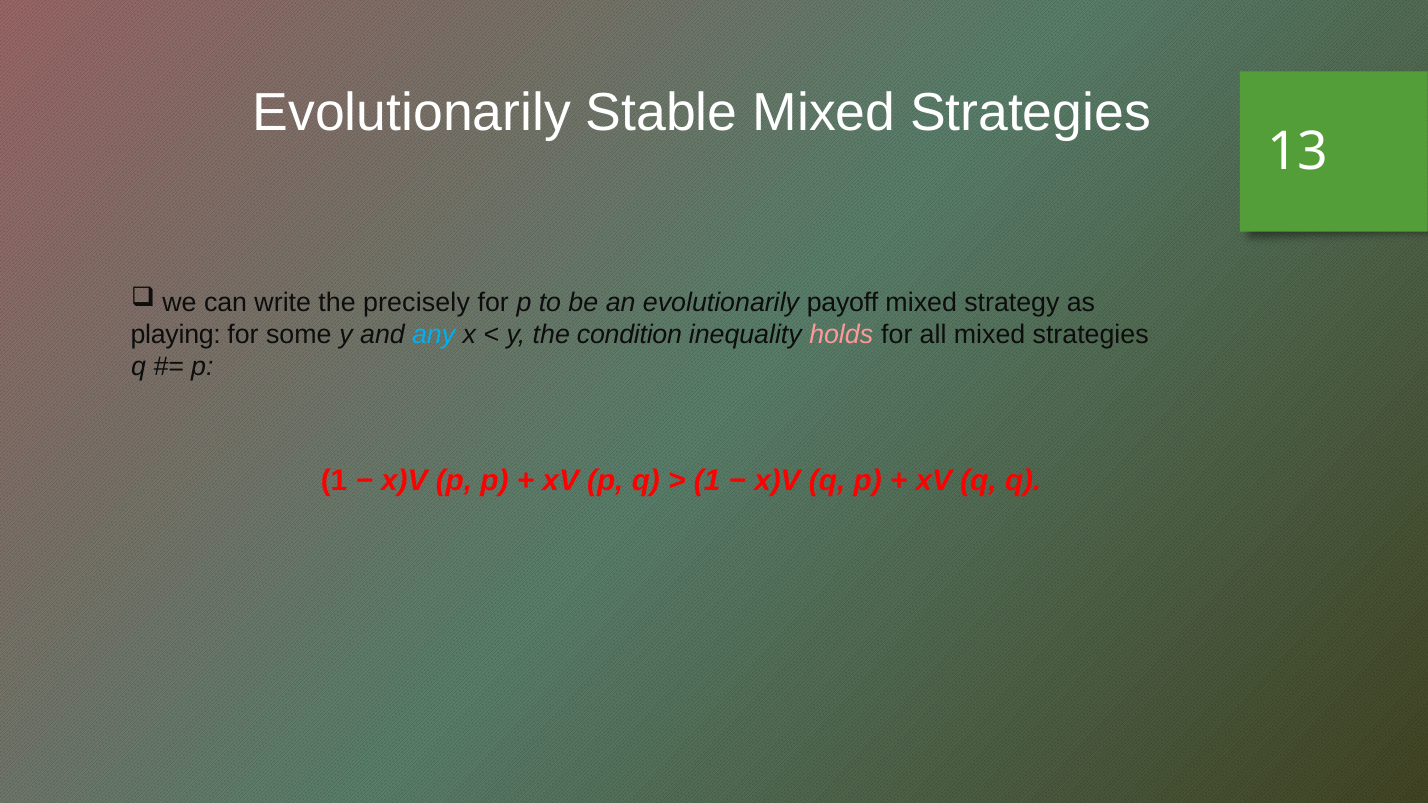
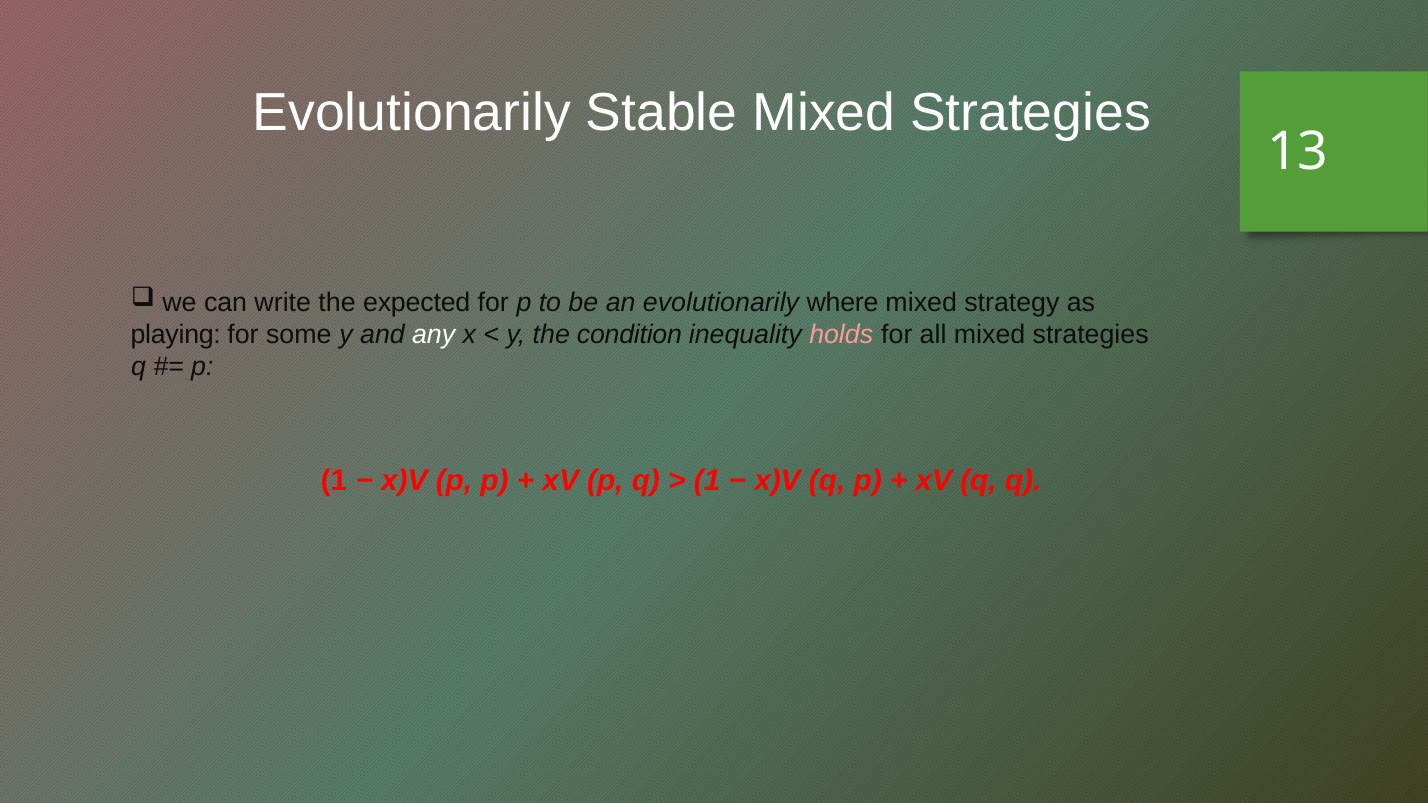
precisely: precisely -> expected
payoff: payoff -> where
any colour: light blue -> white
